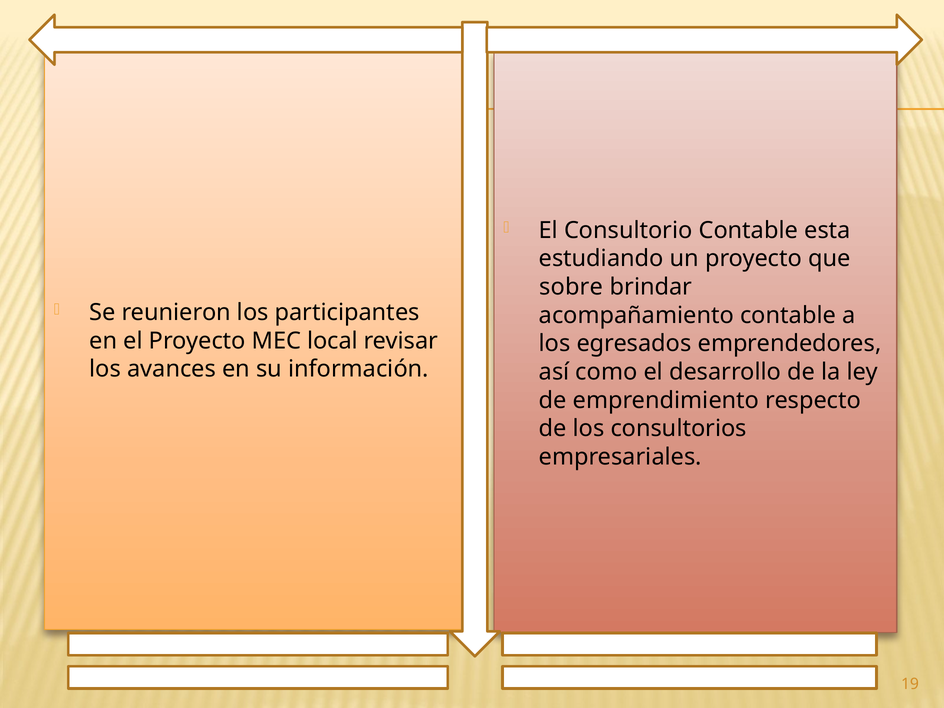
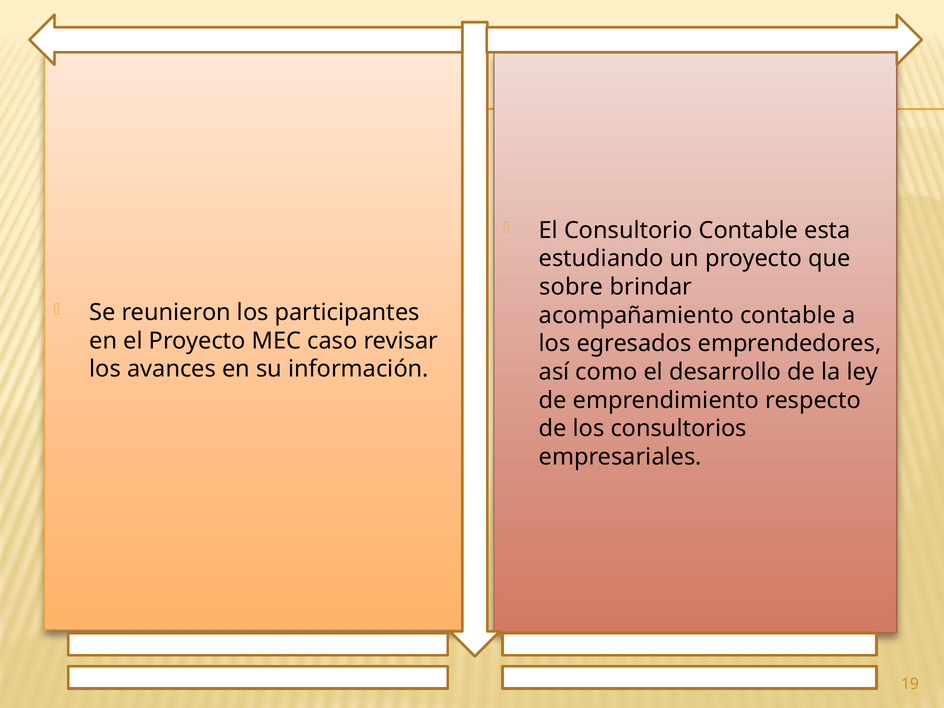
local: local -> caso
